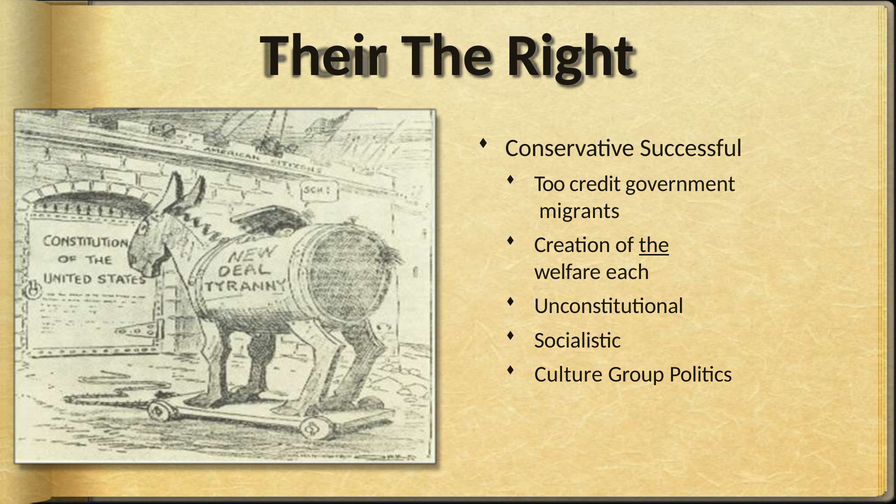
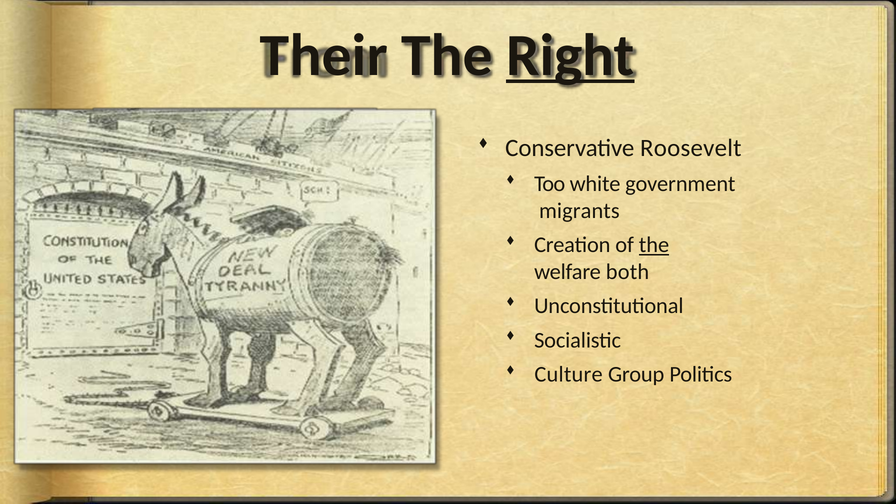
Right underline: none -> present
Successful: Successful -> Roosevelt
credit: credit -> white
each: each -> both
